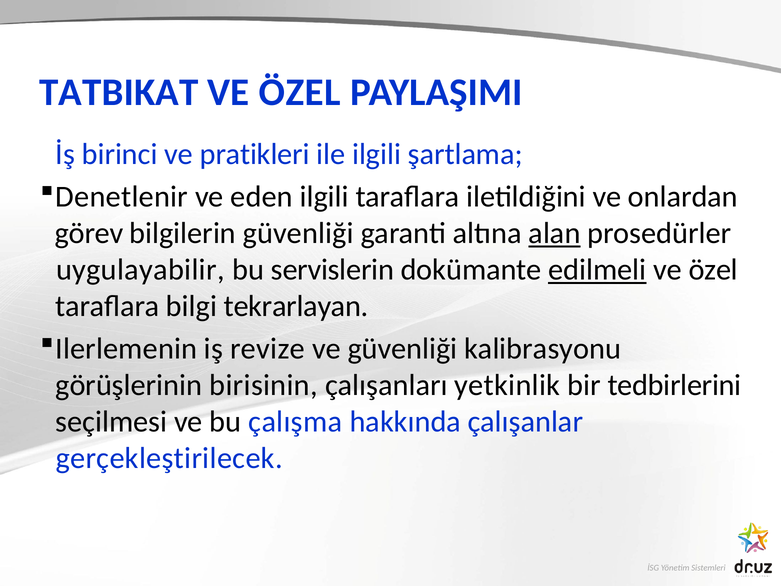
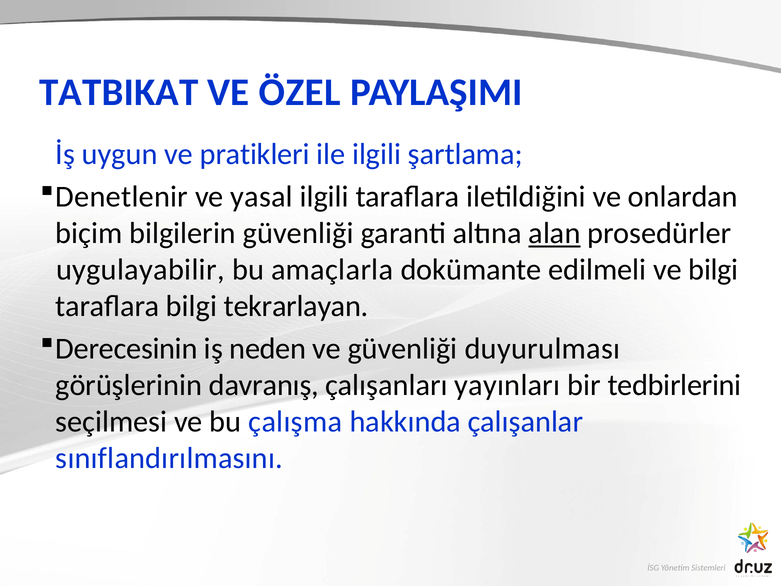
birinci: birinci -> uygun
eden: eden -> yasal
görev: görev -> biçim
servislerin: servislerin -> amaçlarla
edilmeli underline: present -> none
özel at (713, 270): özel -> bilgi
Ilerlemenin: Ilerlemenin -> Derecesinin
revize: revize -> neden
kalibrasyonu: kalibrasyonu -> duyurulması
birisinin: birisinin -> davranış
yetkinlik: yetkinlik -> yayınları
gerçekleştirilecek: gerçekleştirilecek -> sınıflandırılmasını
